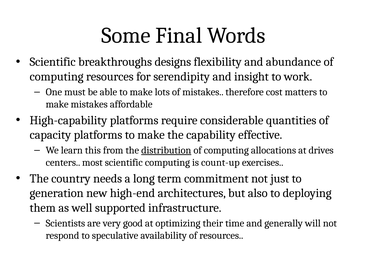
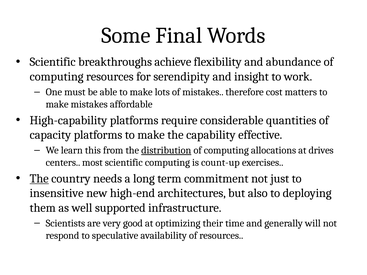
designs: designs -> achieve
The at (39, 179) underline: none -> present
generation: generation -> insensitive
